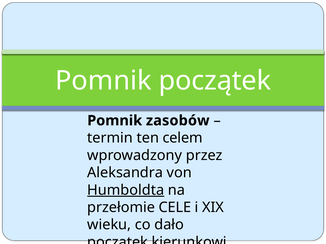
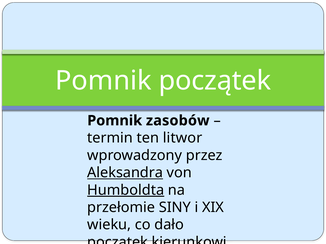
celem: celem -> litwor
Aleksandra underline: none -> present
CELE: CELE -> SINY
